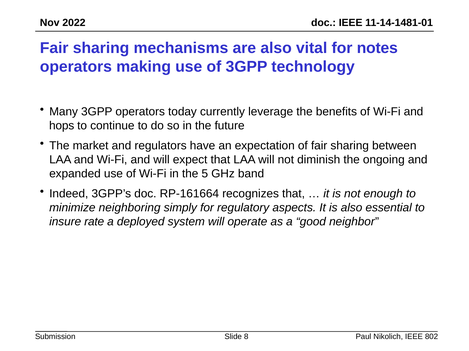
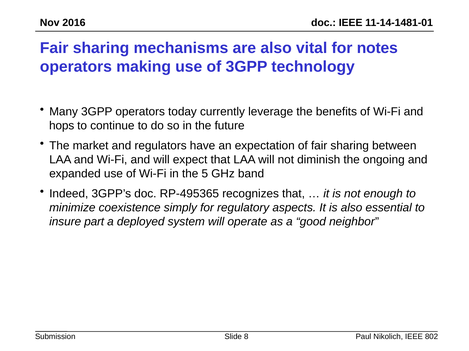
2022: 2022 -> 2016
RP-161664: RP-161664 -> RP-495365
neighboring: neighboring -> coexistence
rate: rate -> part
